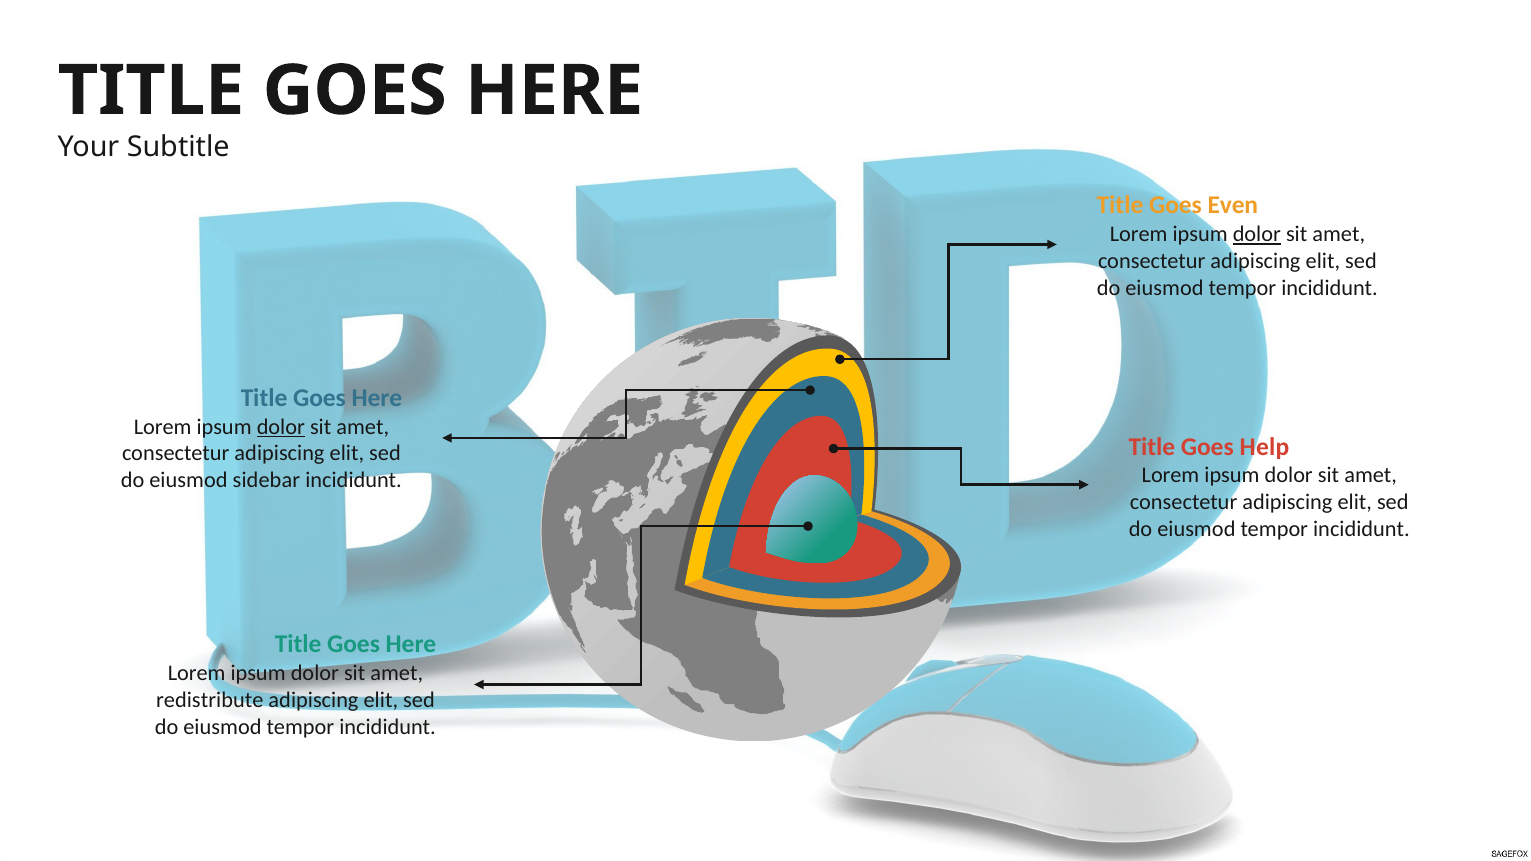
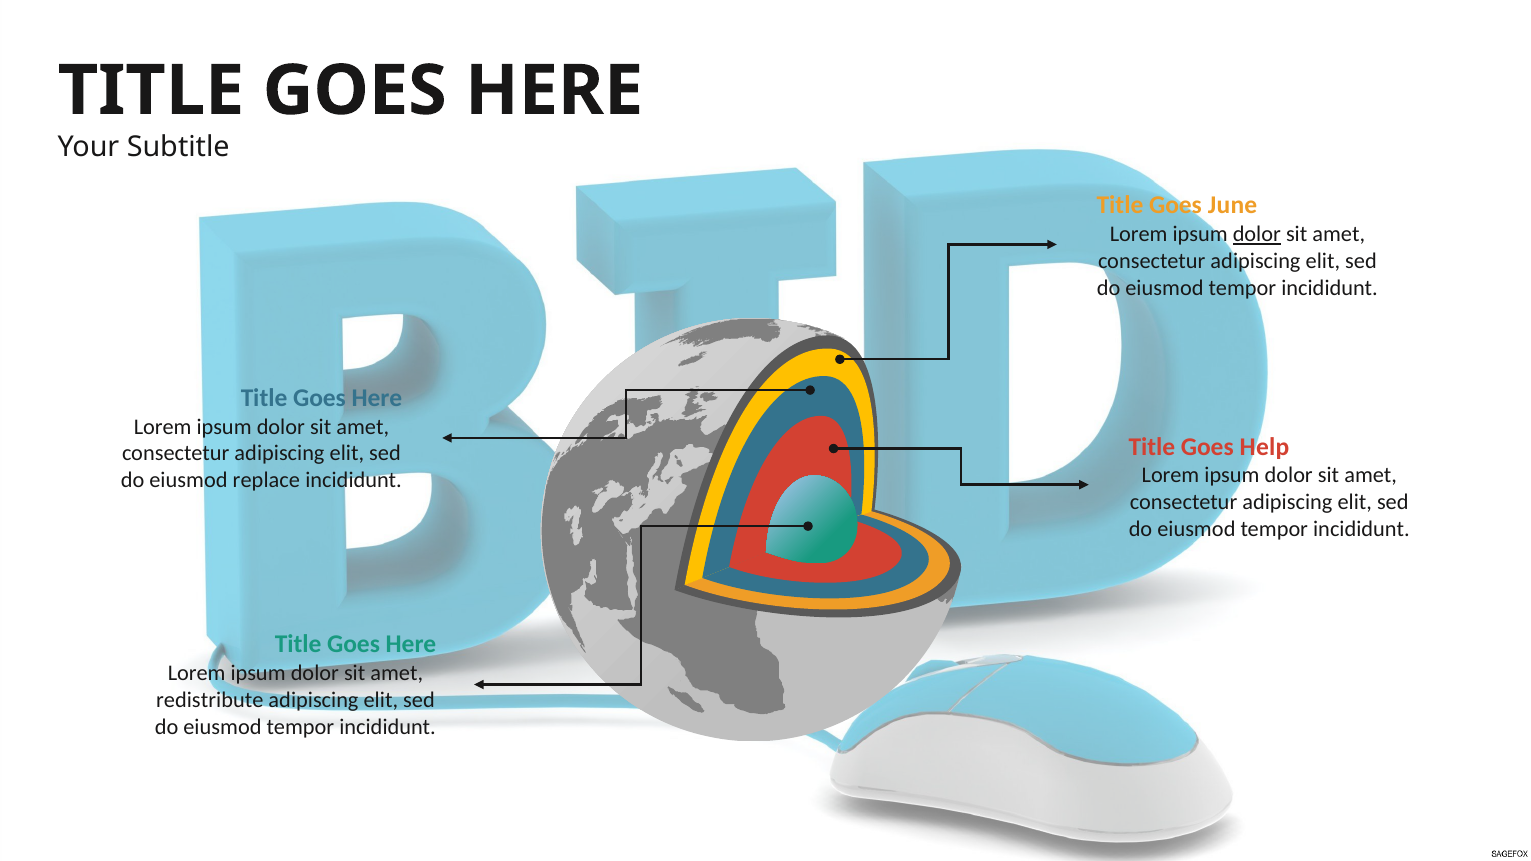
Even: Even -> June
dolor at (281, 427) underline: present -> none
sidebar: sidebar -> replace
